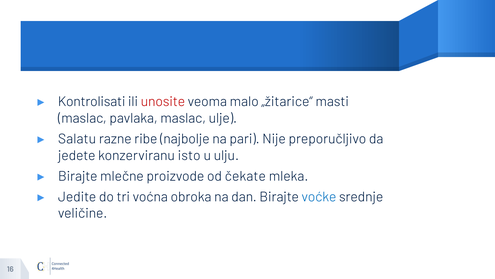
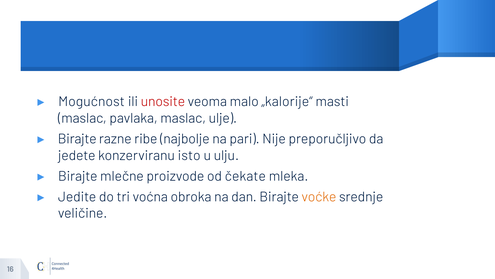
Kontrolisati: Kontrolisati -> Mogućnost
„žitarice“: „žitarice“ -> „kalorije“
Salatu at (77, 139): Salatu -> Birajte
voćke colour: blue -> orange
